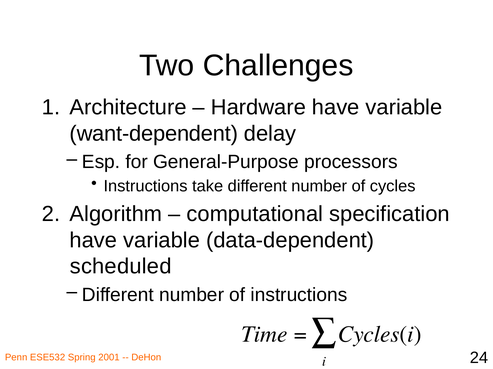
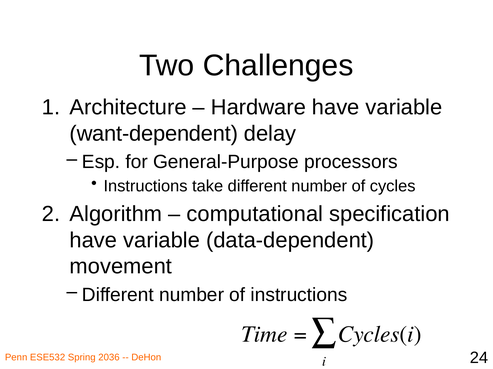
scheduled: scheduled -> movement
2001: 2001 -> 2036
